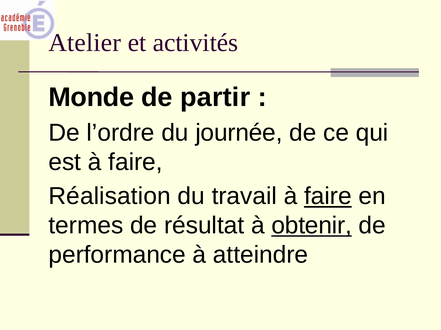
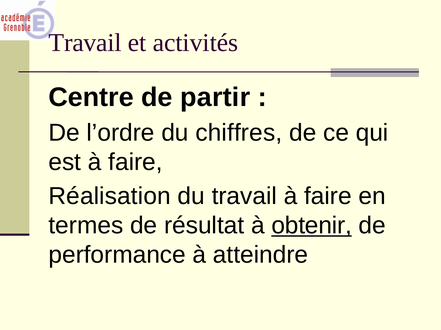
Atelier at (85, 43): Atelier -> Travail
Monde: Monde -> Centre
journée: journée -> chiffres
faire at (328, 197) underline: present -> none
